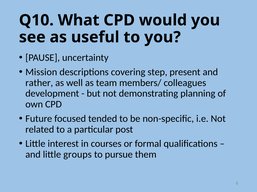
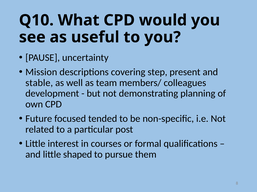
rather: rather -> stable
groups: groups -> shaped
